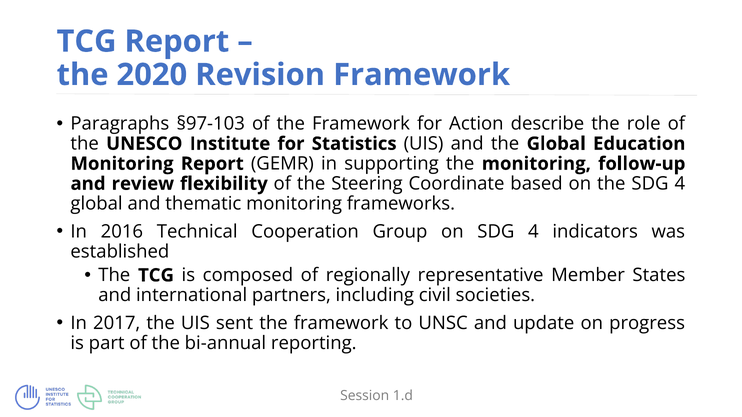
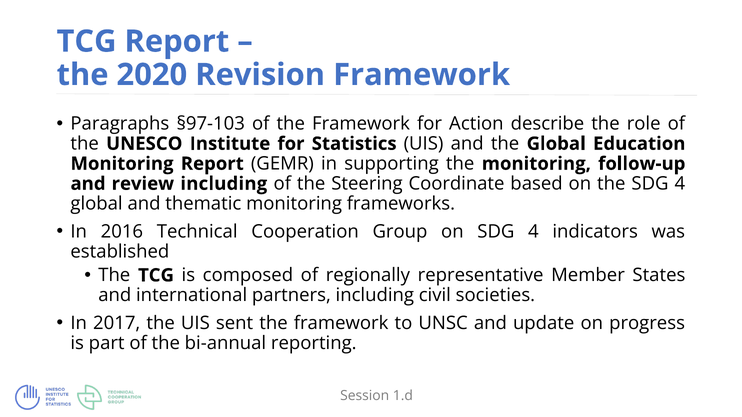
review flexibility: flexibility -> including
